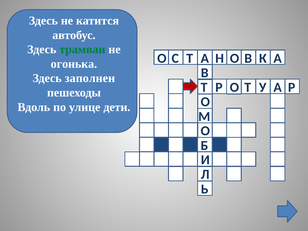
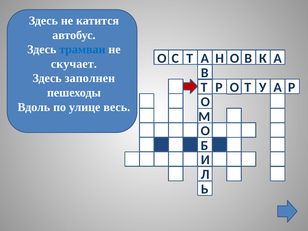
трамваи colour: green -> blue
огонька: огонька -> скучает
дети: дети -> весь
